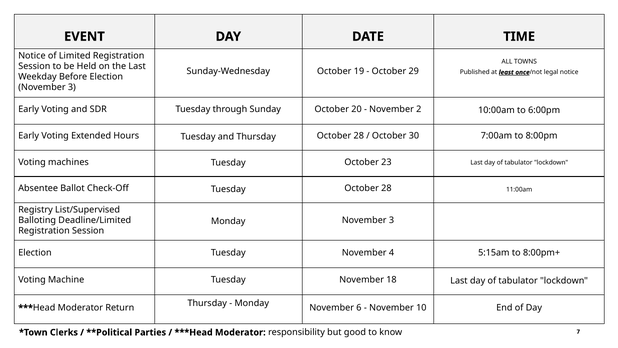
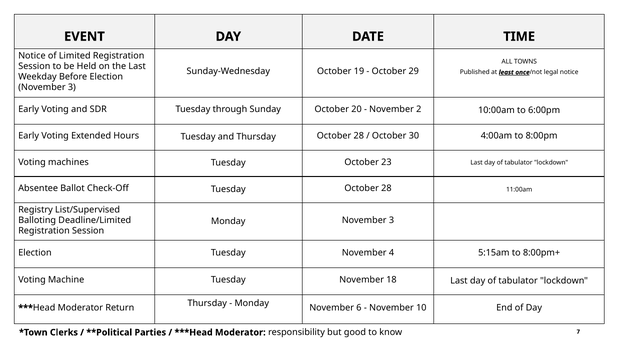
7:00am: 7:00am -> 4:00am
